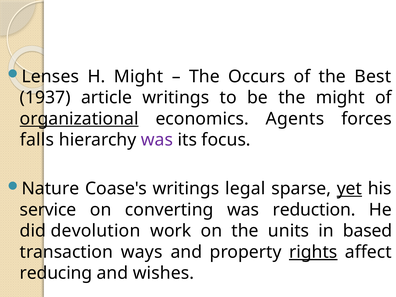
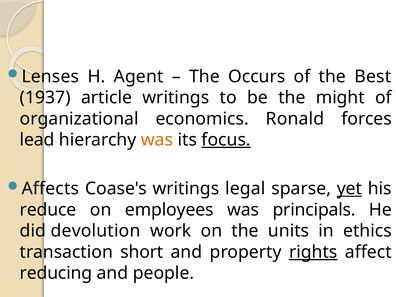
H Might: Might -> Agent
organizational underline: present -> none
Agents: Agents -> Ronald
falls: falls -> lead
was at (157, 140) colour: purple -> orange
focus underline: none -> present
Nature: Nature -> Affects
service: service -> reduce
converting: converting -> employees
reduction: reduction -> principals
based: based -> ethics
ways: ways -> short
wishes: wishes -> people
